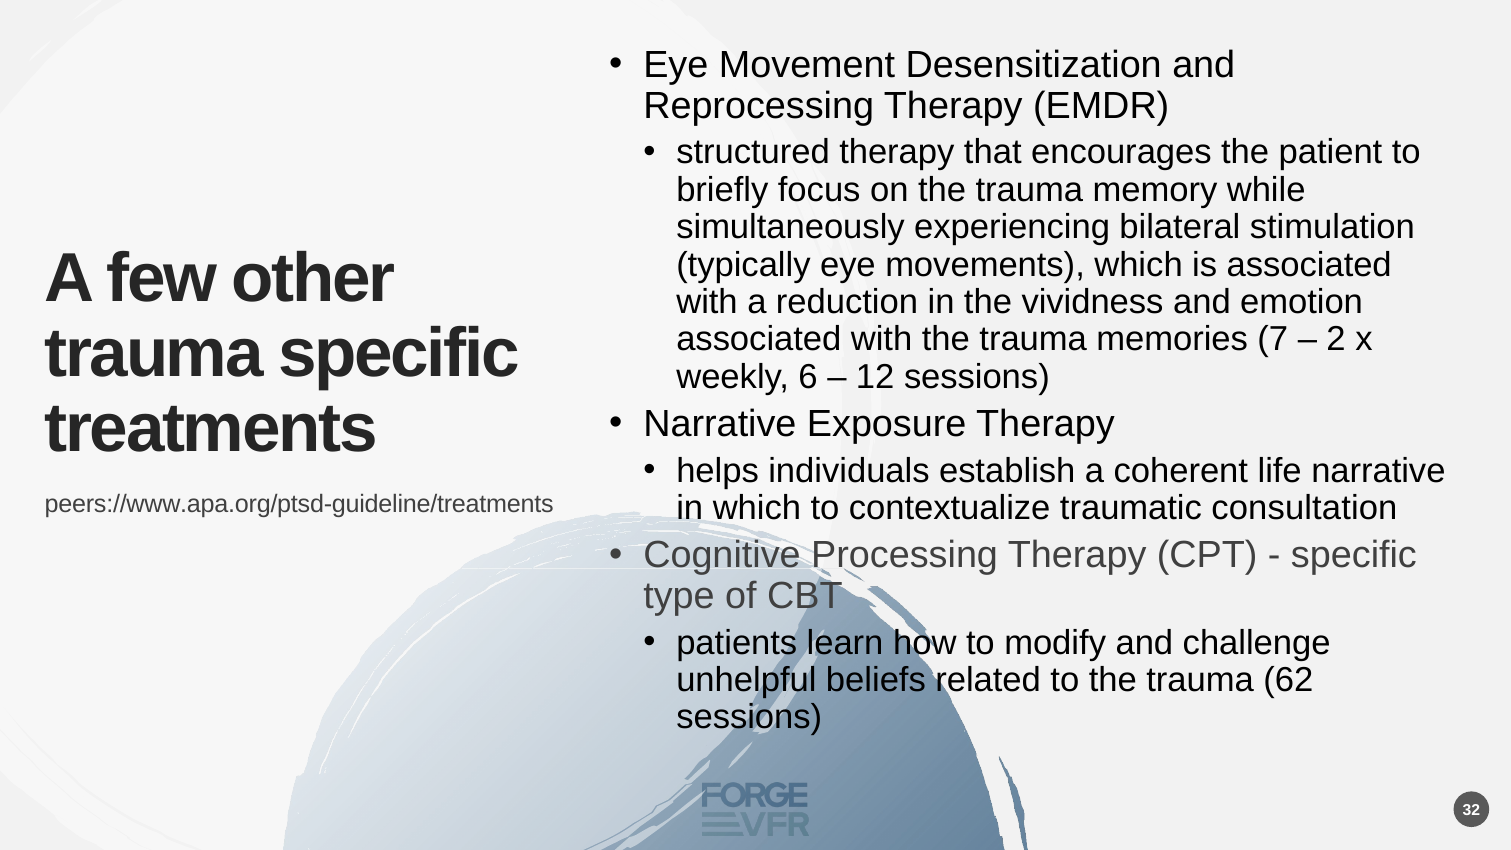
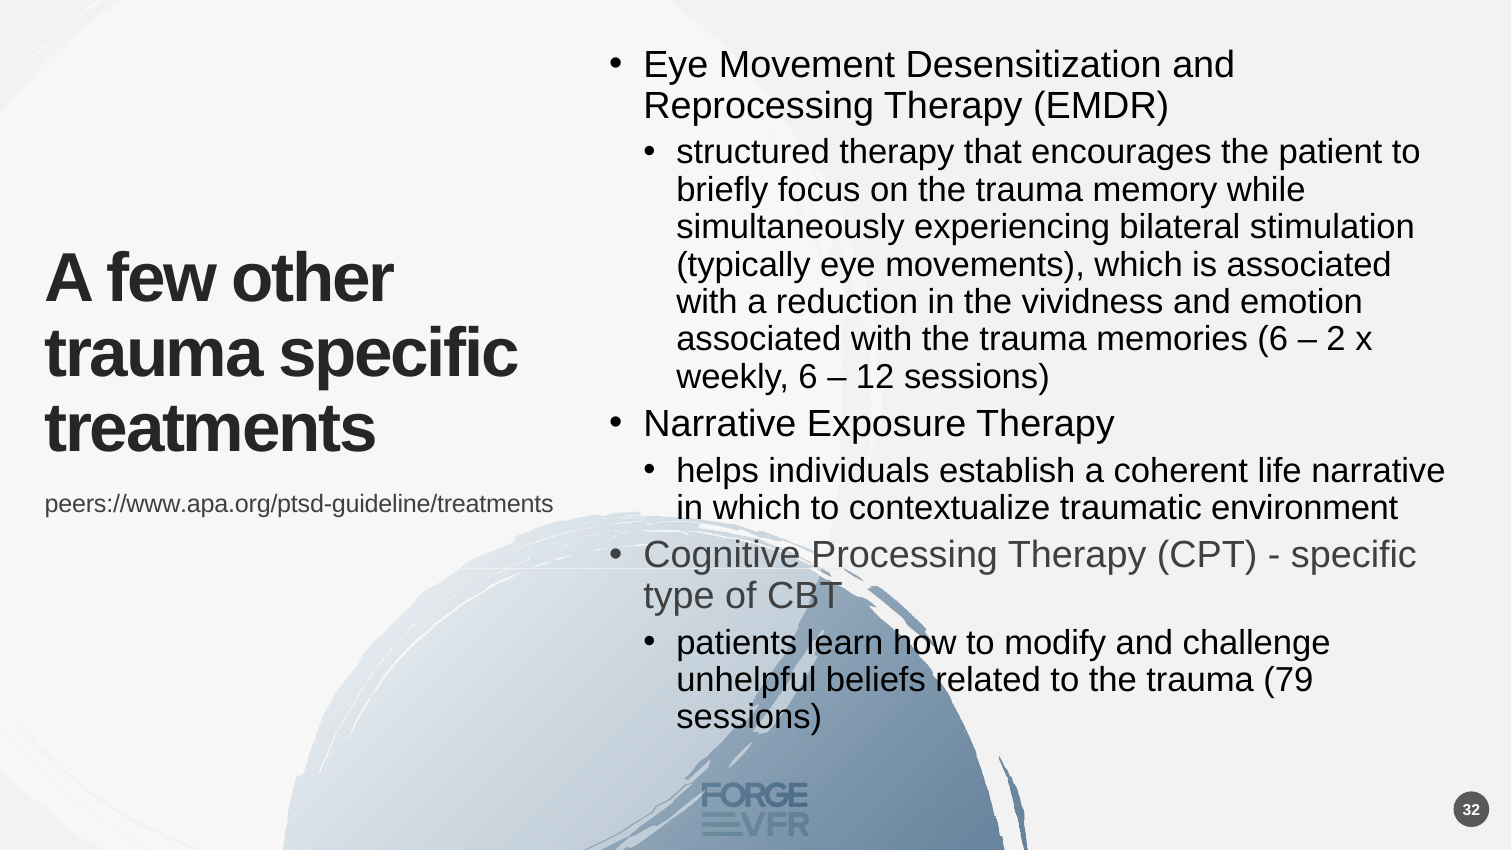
memories 7: 7 -> 6
consultation: consultation -> environment
62: 62 -> 79
